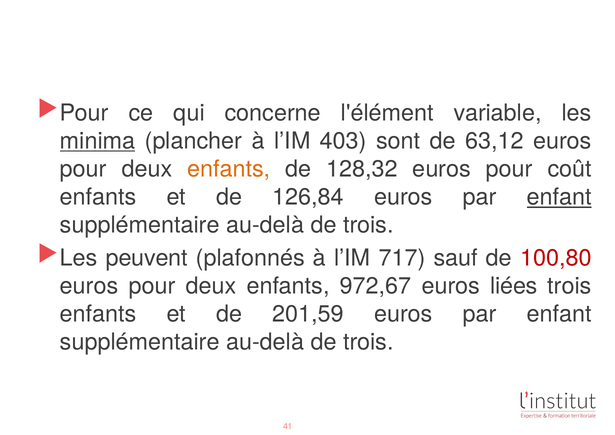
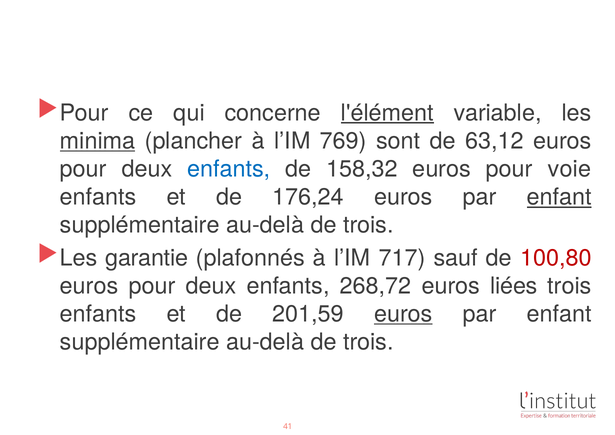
l'élément underline: none -> present
403: 403 -> 769
enfants at (229, 169) colour: orange -> blue
128,32: 128,32 -> 158,32
coût: coût -> voie
126,84: 126,84 -> 176,24
peuvent: peuvent -> garantie
972,67: 972,67 -> 268,72
euros at (403, 314) underline: none -> present
